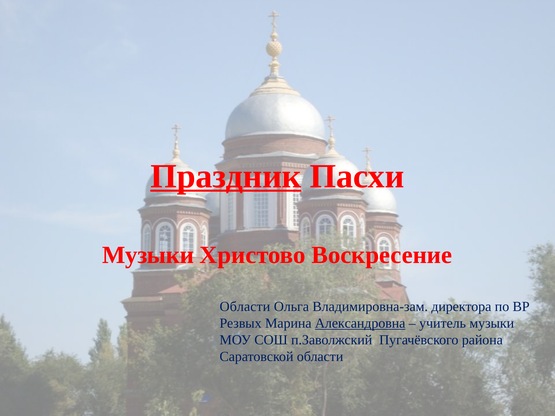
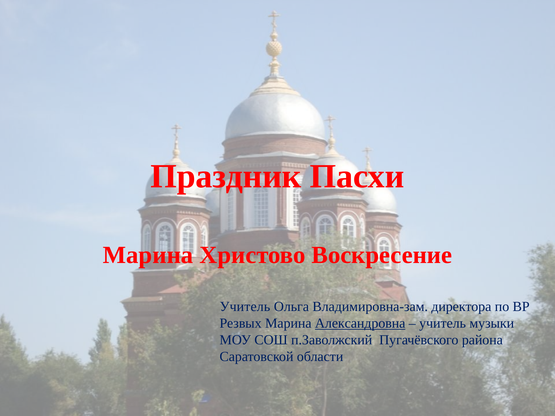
Праздник underline: present -> none
Музыки at (148, 255): Музыки -> Марина
Области at (245, 307): Области -> Учитель
